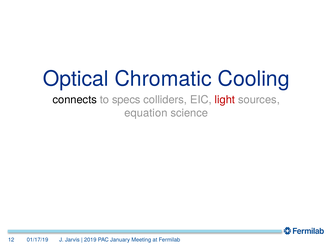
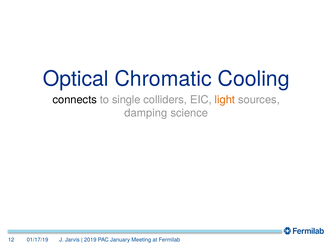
specs: specs -> single
light colour: red -> orange
equation: equation -> damping
